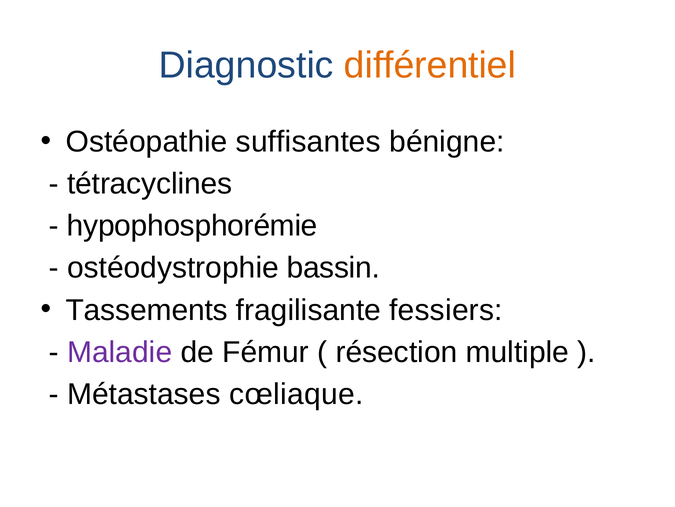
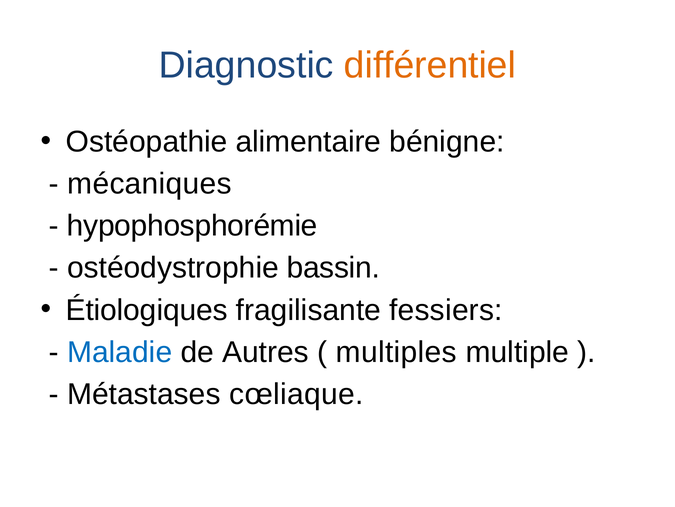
suffisantes: suffisantes -> alimentaire
tétracyclines: tétracyclines -> mécaniques
Tassements: Tassements -> Étiologiques
Maladie colour: purple -> blue
Fémur: Fémur -> Autres
résection: résection -> multiples
